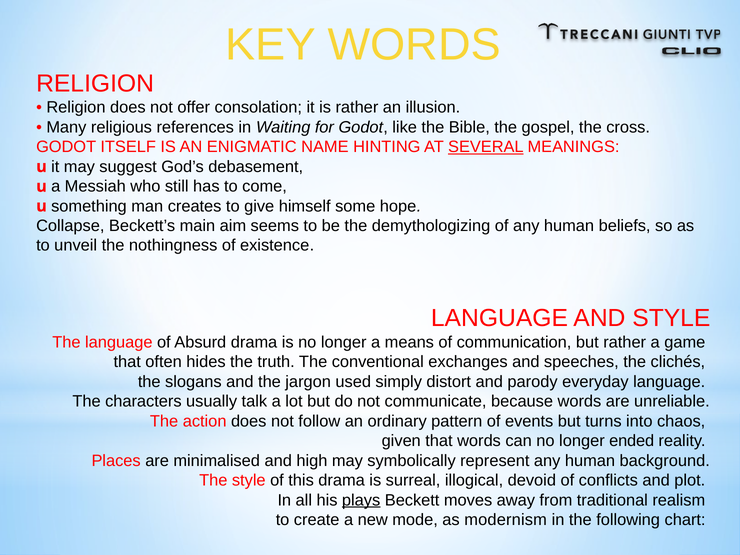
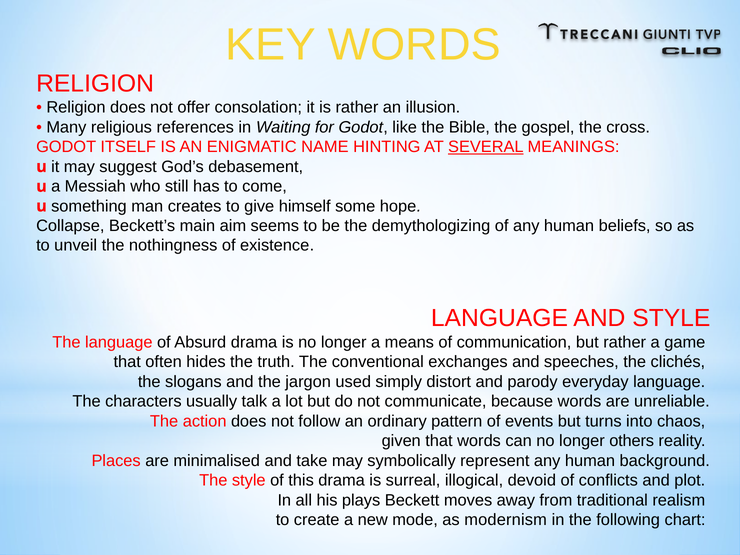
ended: ended -> others
high: high -> take
plays underline: present -> none
